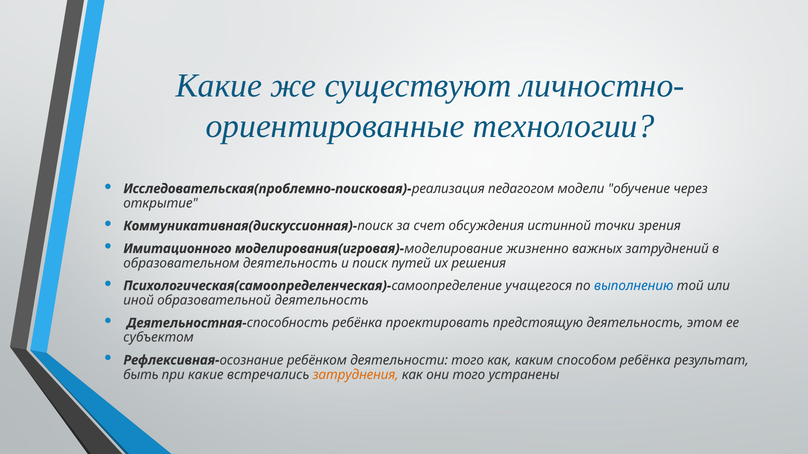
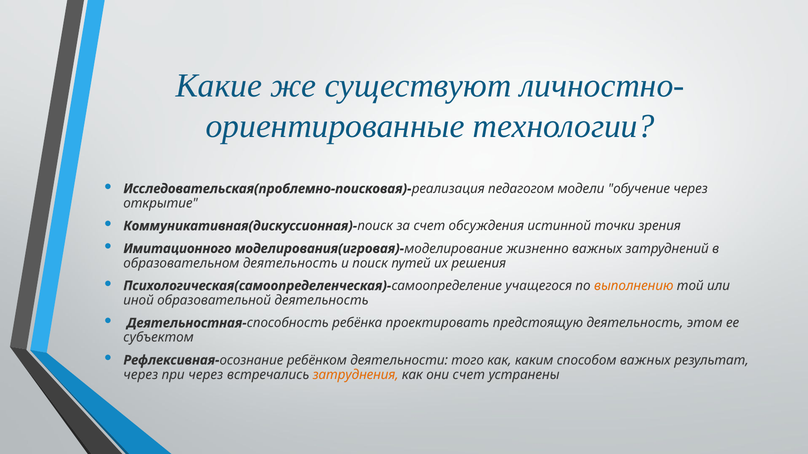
выполнению colour: blue -> orange
способом ребёнка: ребёнка -> важных
быть at (141, 375): быть -> через
при какие: какие -> через
они того: того -> счет
